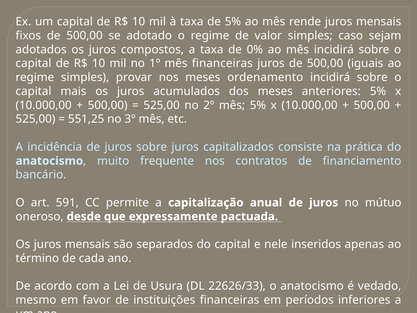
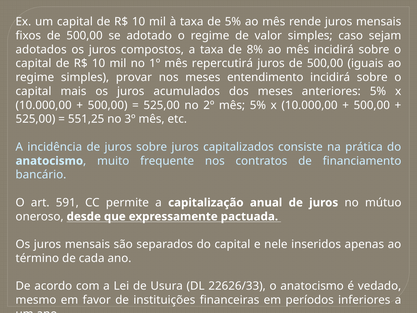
0%: 0% -> 8%
mês financeiras: financeiras -> repercutirá
ordenamento: ordenamento -> entendimento
